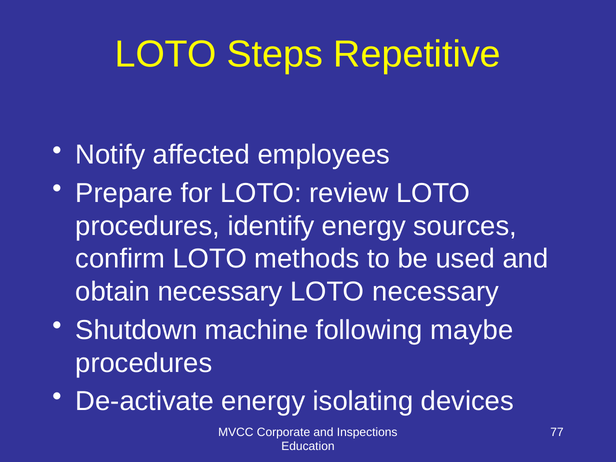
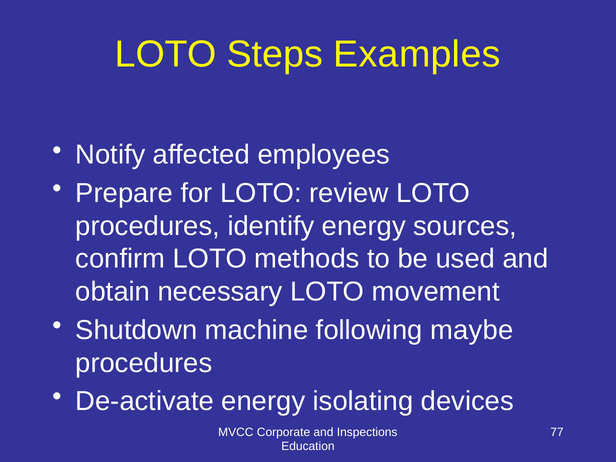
Repetitive: Repetitive -> Examples
LOTO necessary: necessary -> movement
